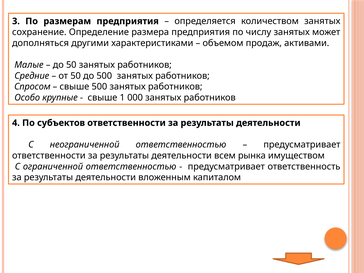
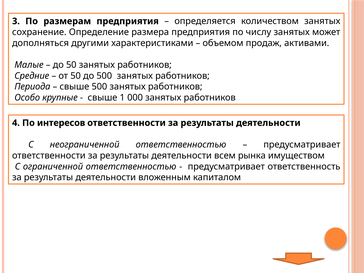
Спросом: Спросом -> Периода
субъектов: субъектов -> интересов
